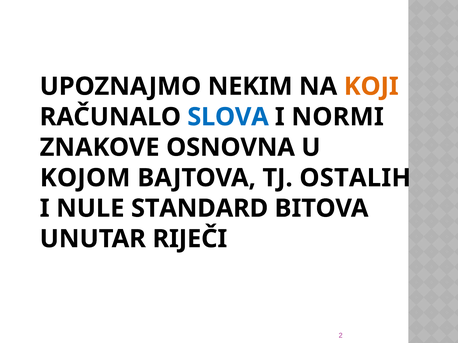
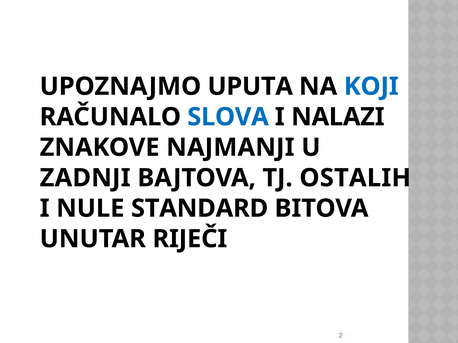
NEKIM: NEKIM -> UPUTA
KOJI colour: orange -> blue
NORMI: NORMI -> NALAZI
OSNOVNA: OSNOVNA -> NAJMANJI
KOJOM: KOJOM -> ZADNJI
